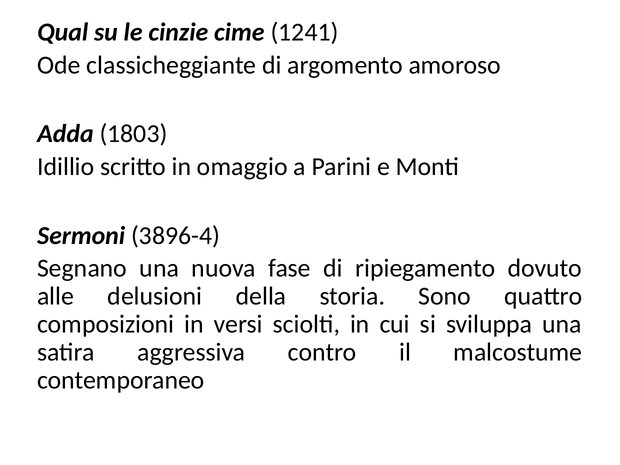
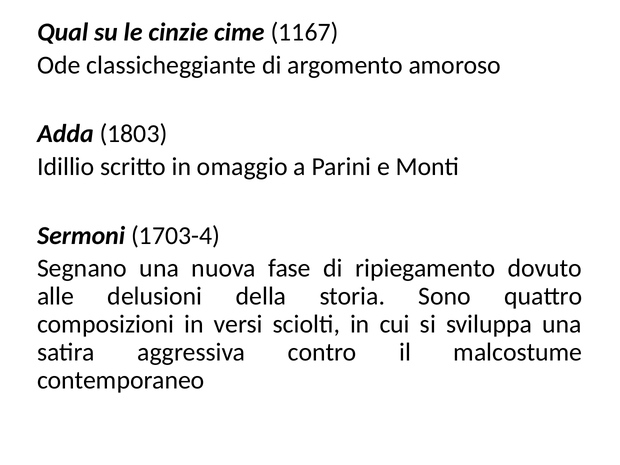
1241: 1241 -> 1167
3896-4: 3896-4 -> 1703-4
